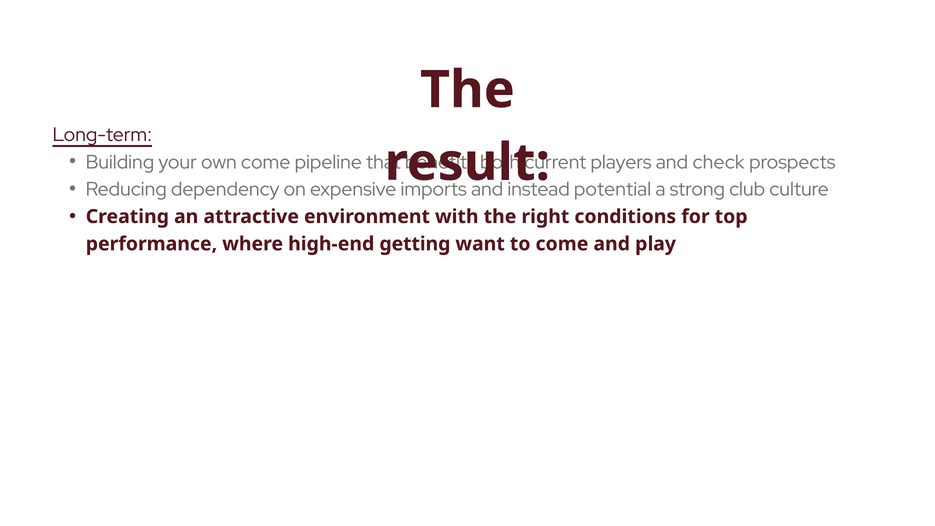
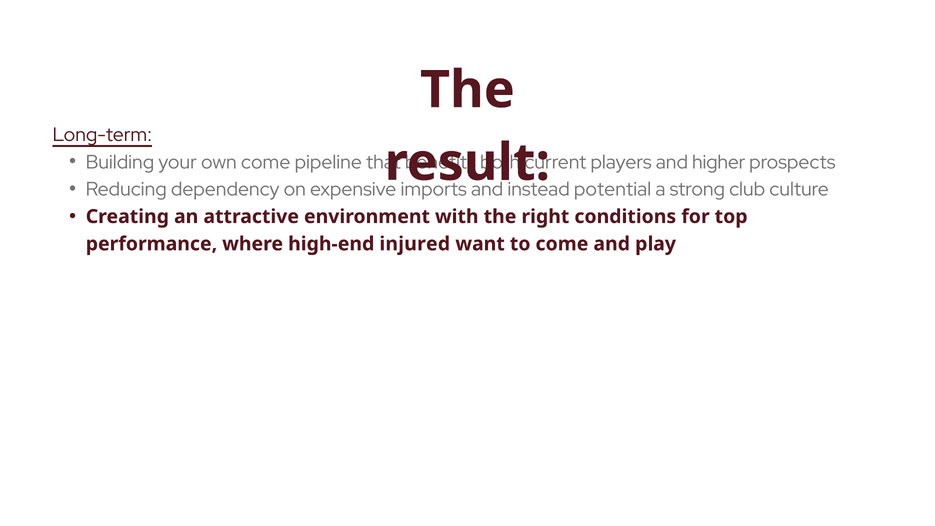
check: check -> higher
getting: getting -> injured
